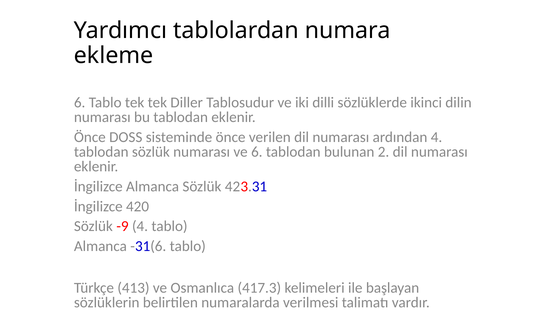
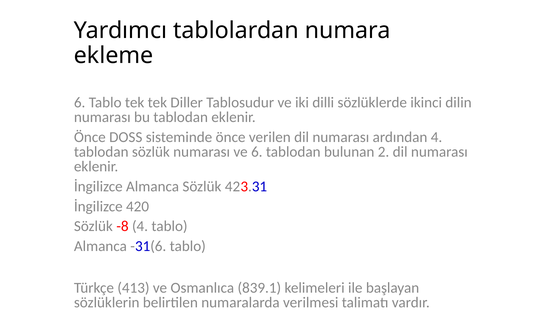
-9: -9 -> -8
417.3: 417.3 -> 839.1
